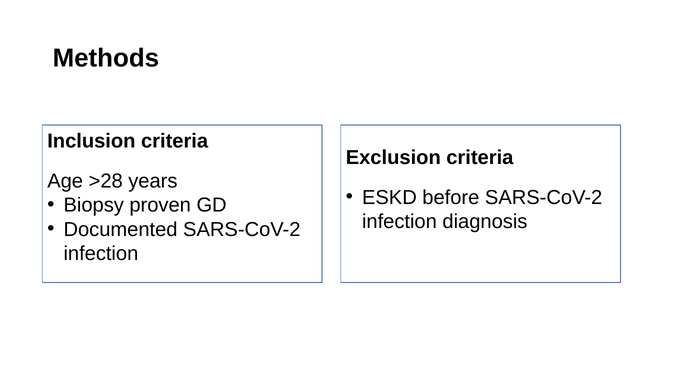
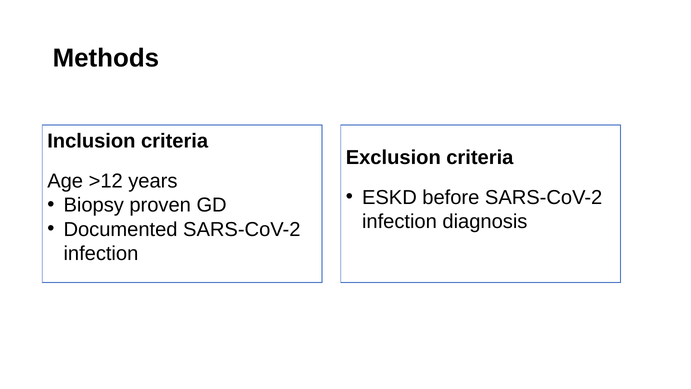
>28: >28 -> >12
